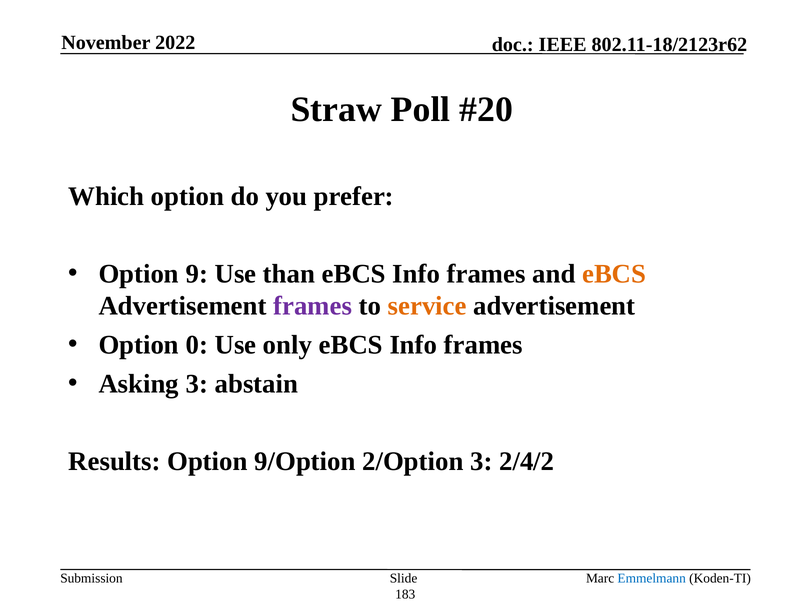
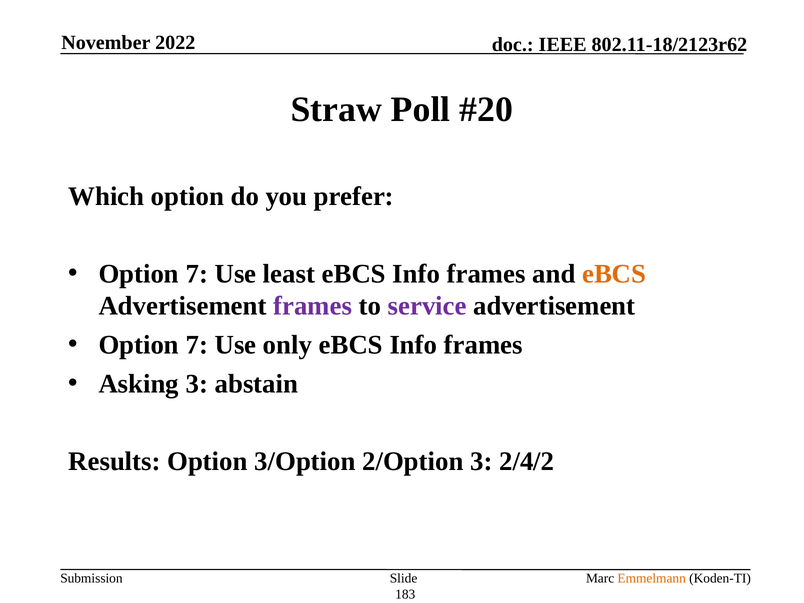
9 at (197, 274): 9 -> 7
than: than -> least
service colour: orange -> purple
0 at (197, 345): 0 -> 7
9/Option: 9/Option -> 3/Option
Emmelmann colour: blue -> orange
